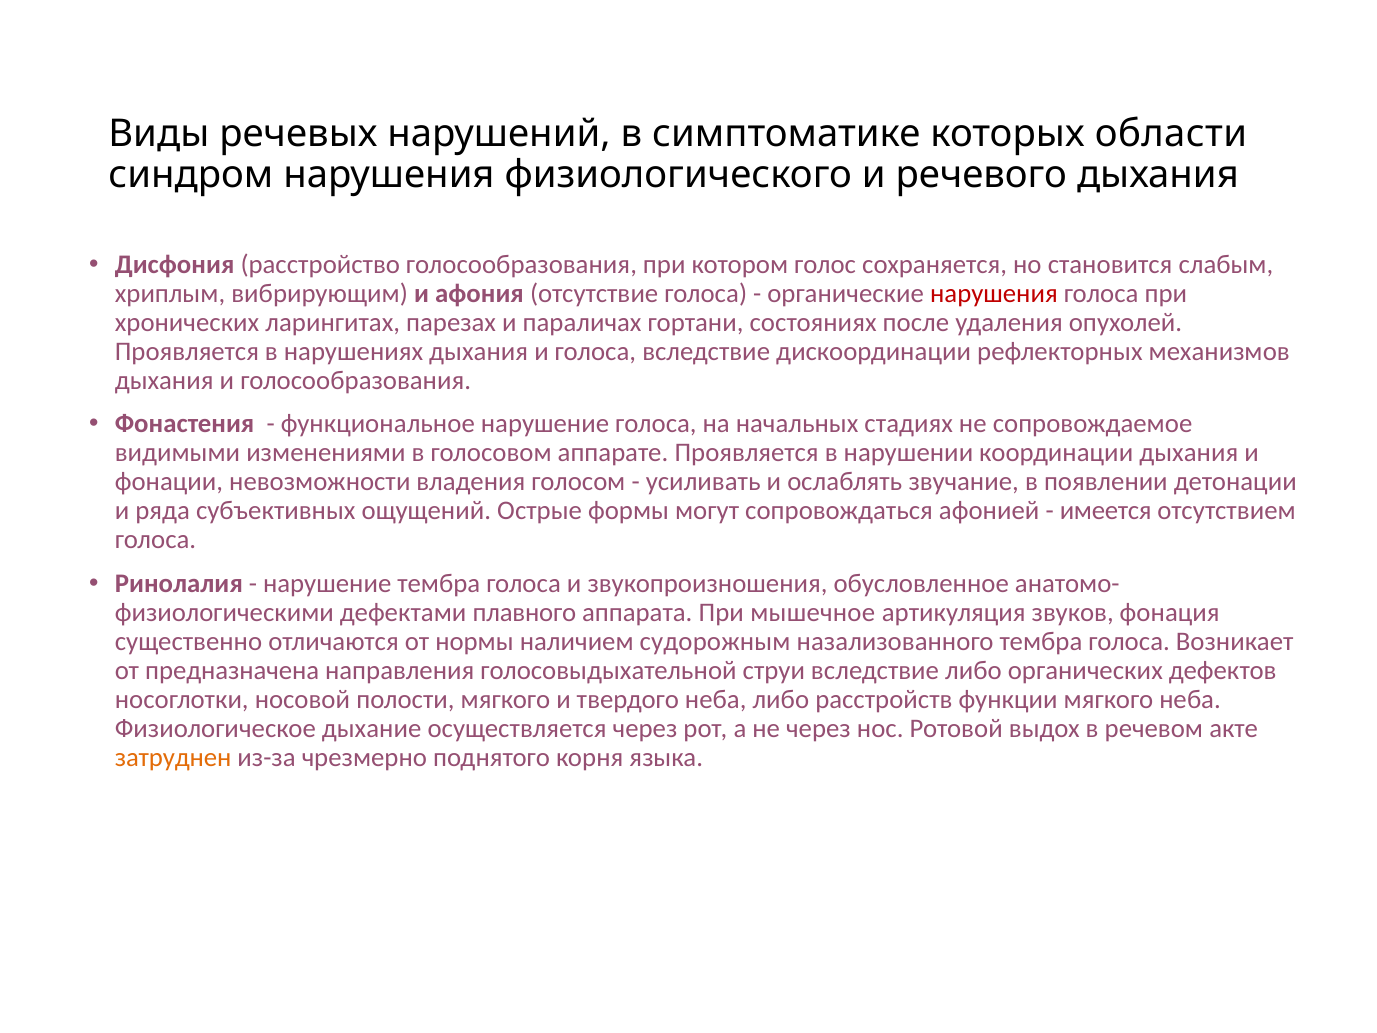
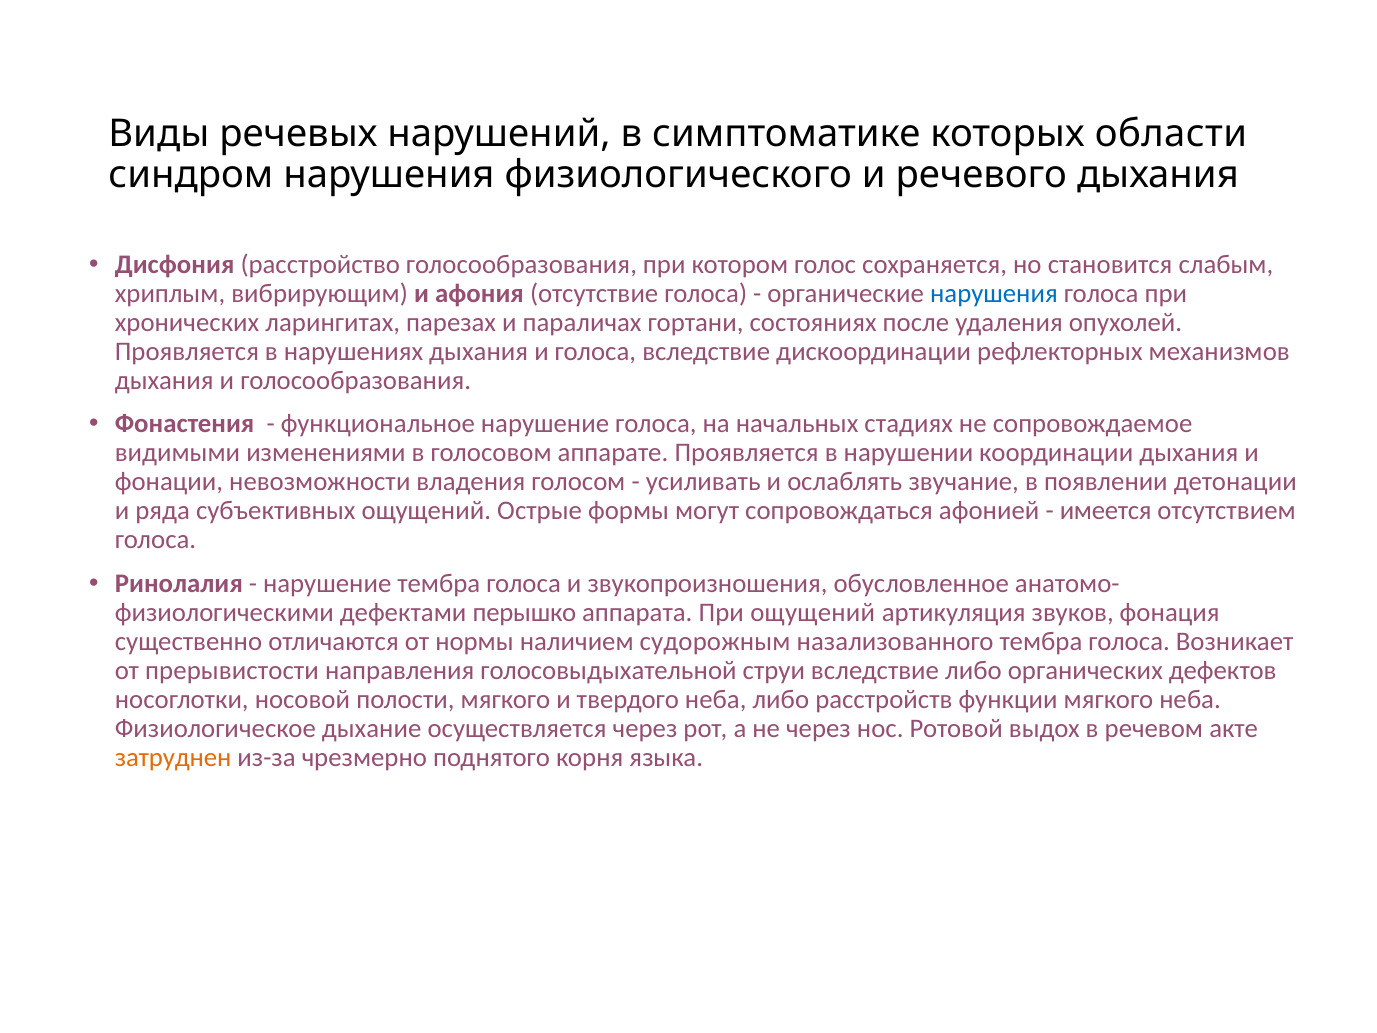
нарушения at (994, 293) colour: red -> blue
плавного: плавного -> перышко
При мышечное: мышечное -> ощущений
предназначена: предназначена -> прерывистости
